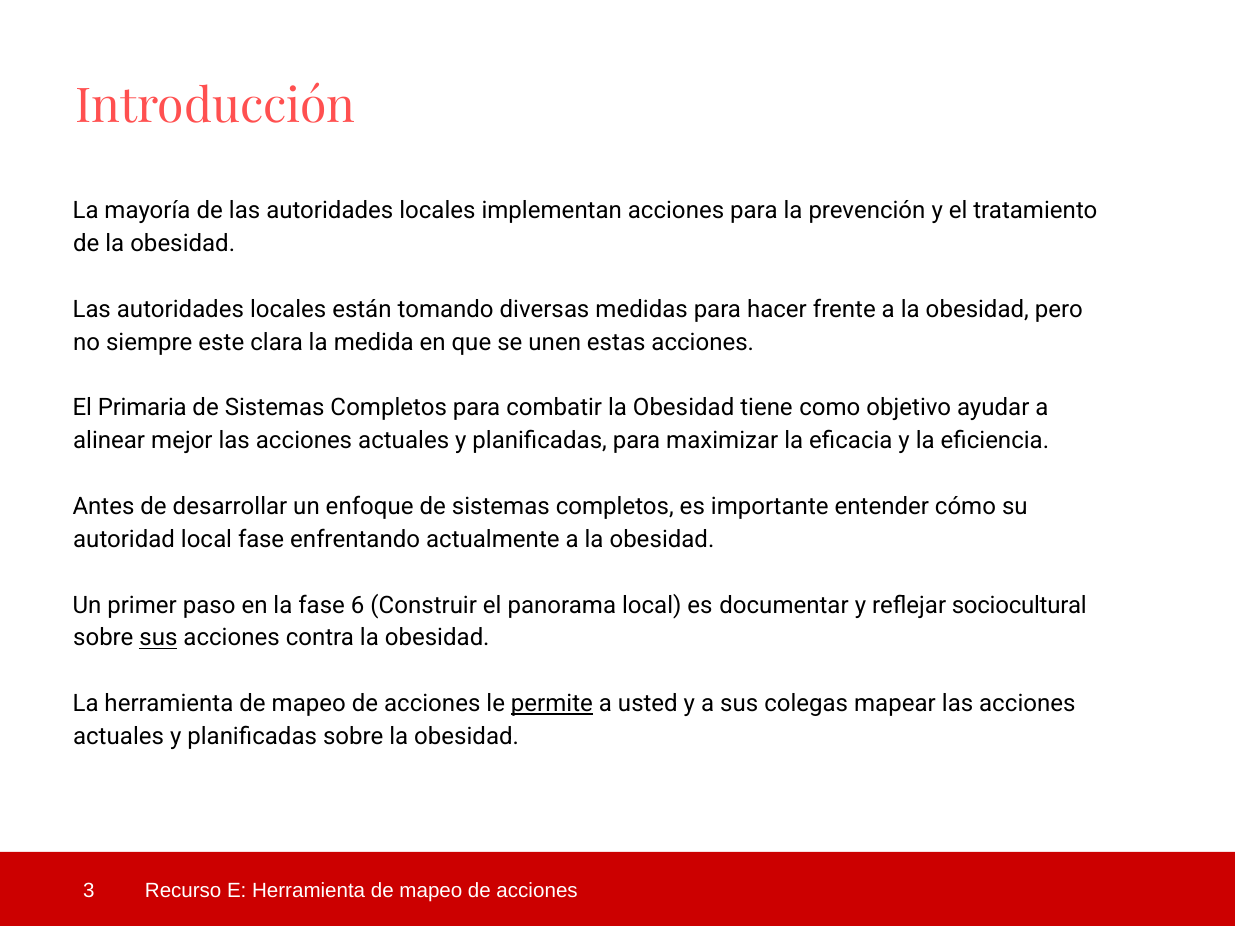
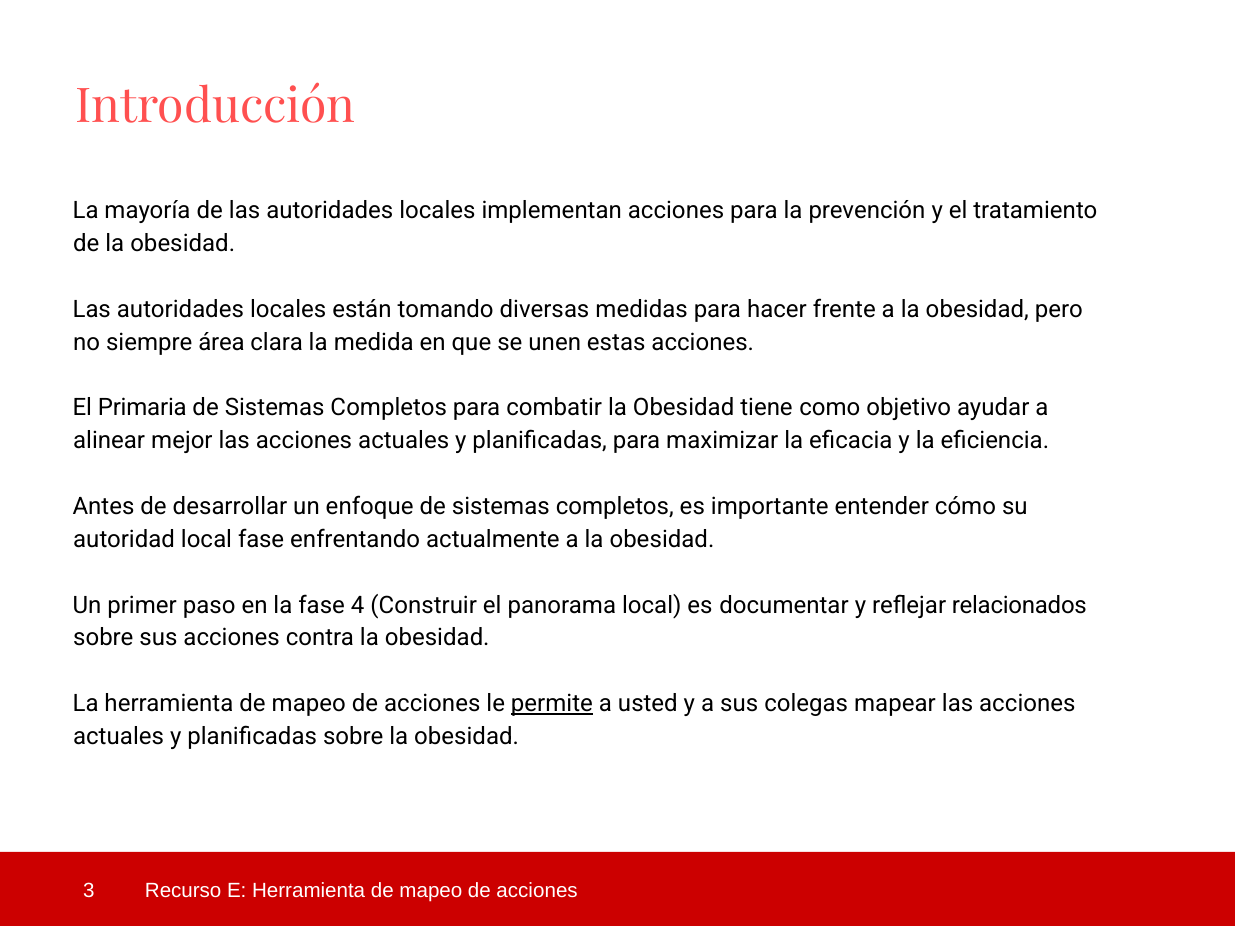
este: este -> área
6: 6 -> 4
sociocultural: sociocultural -> relacionados
sus at (158, 638) underline: present -> none
